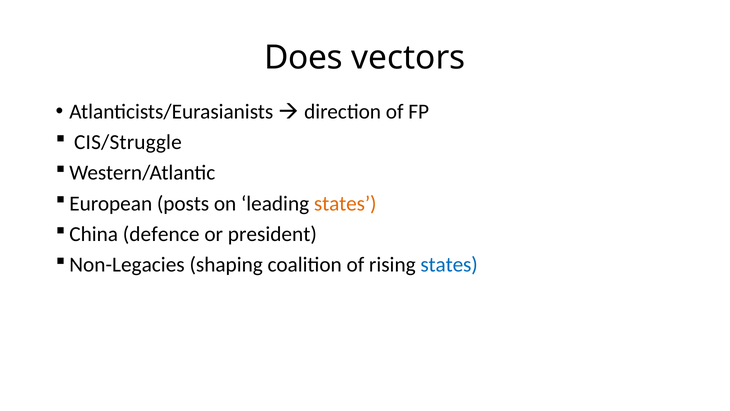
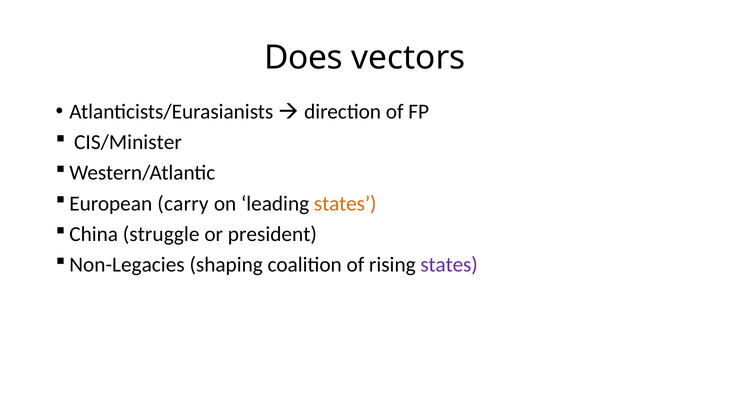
CIS/Struggle: CIS/Struggle -> CIS/Minister
posts: posts -> carry
defence: defence -> struggle
states at (449, 265) colour: blue -> purple
